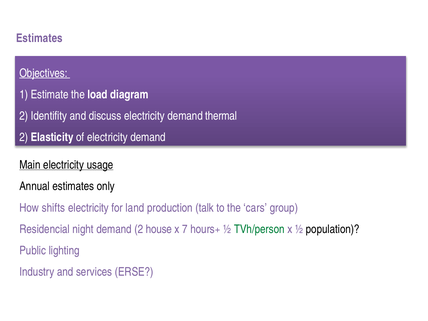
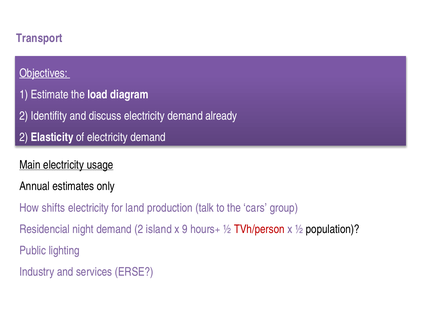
Estimates at (39, 38): Estimates -> Transport
thermal: thermal -> already
house: house -> island
7: 7 -> 9
TVh/person colour: green -> red
